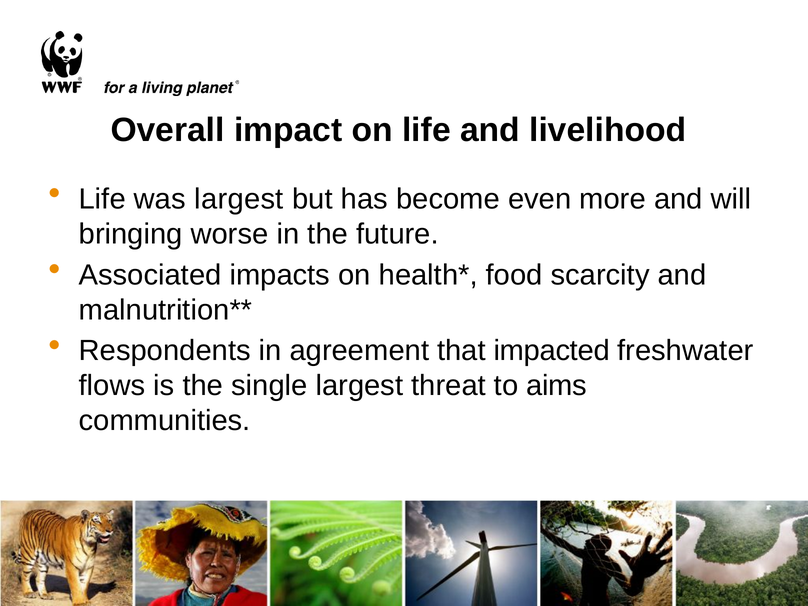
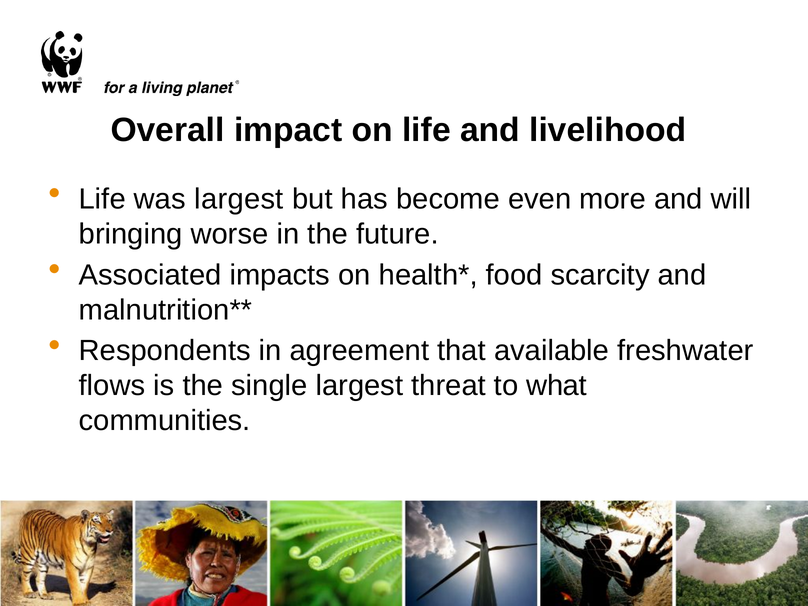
impacted: impacted -> available
aims: aims -> what
